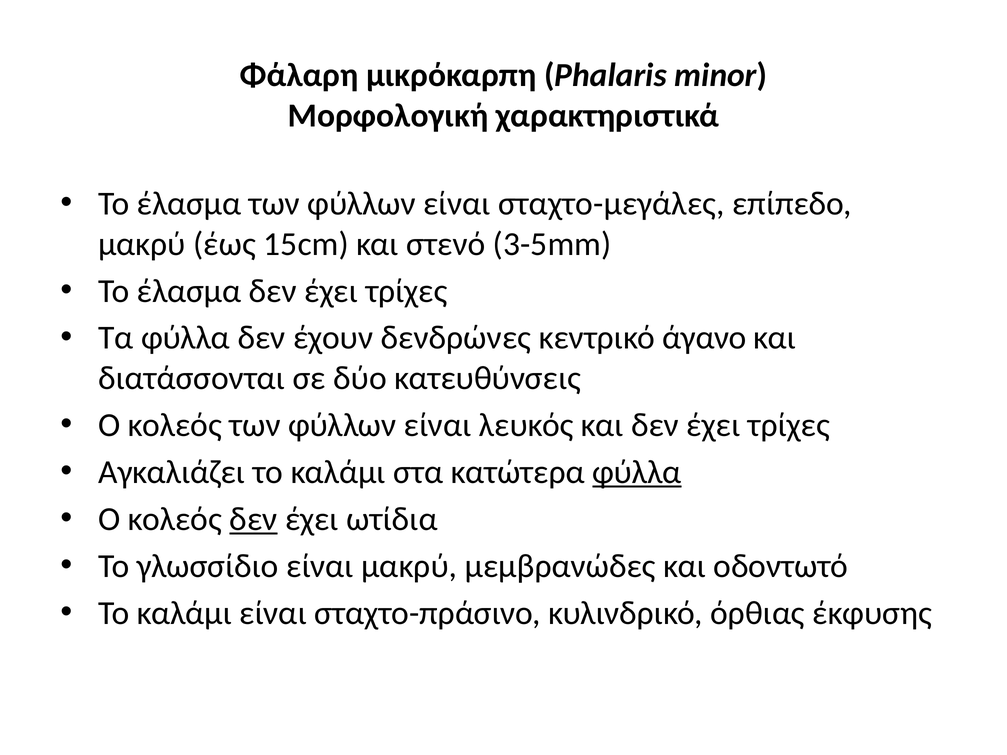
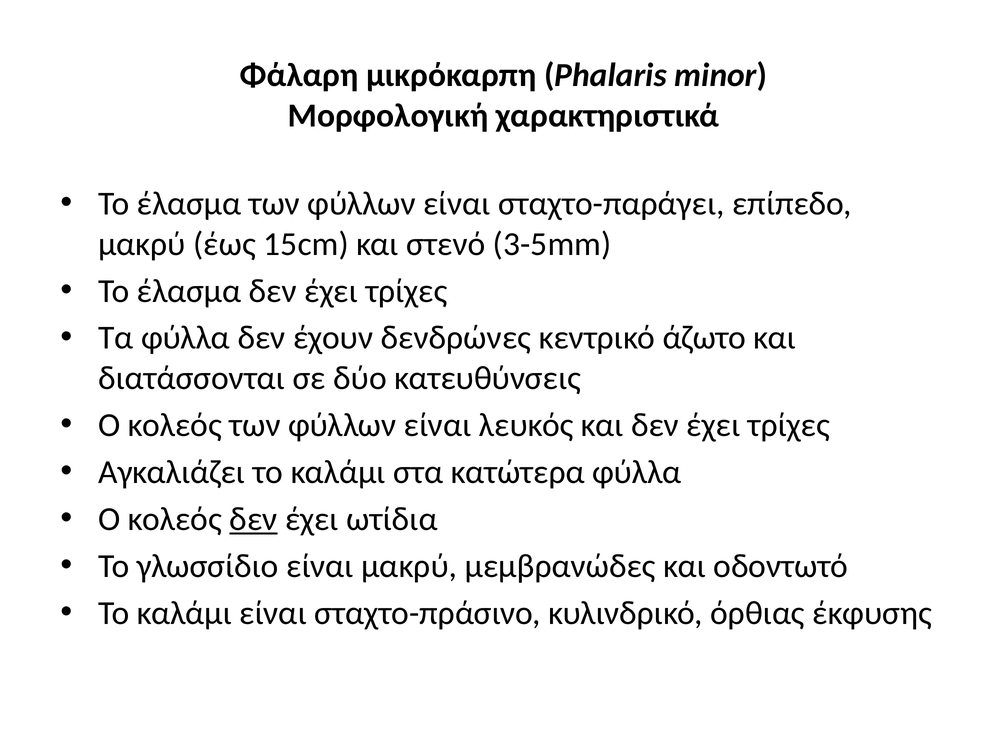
σταχτο-μεγάλες: σταχτο-μεγάλες -> σταχτο-παράγει
άγανο: άγανο -> άζωτο
φύλλα at (637, 472) underline: present -> none
